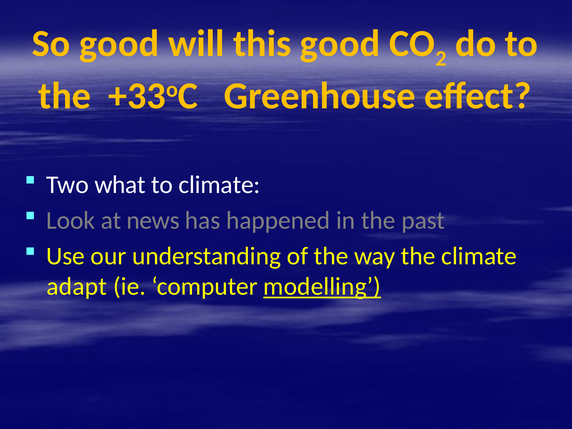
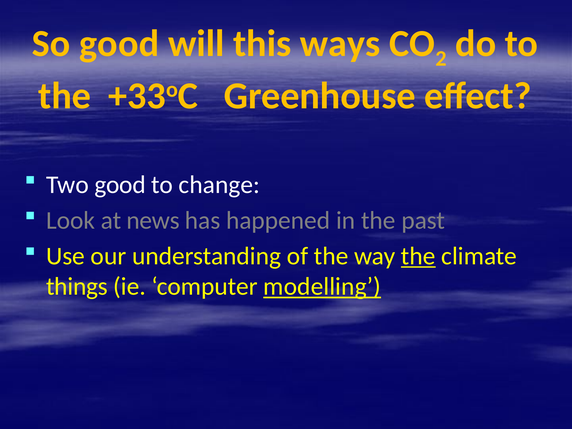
this good: good -> ways
Two what: what -> good
to climate: climate -> change
the at (418, 256) underline: none -> present
adapt: adapt -> things
